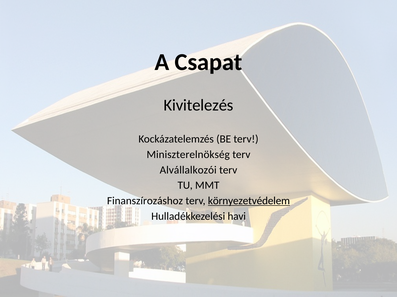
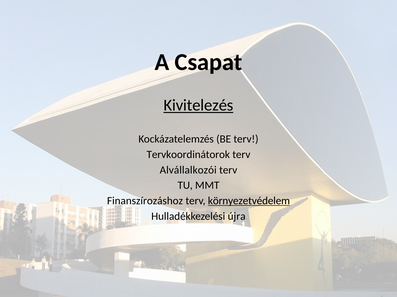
Kivitelezés underline: none -> present
Miniszterelnökség: Miniszterelnökség -> Tervkoordinátorok
havi: havi -> újra
